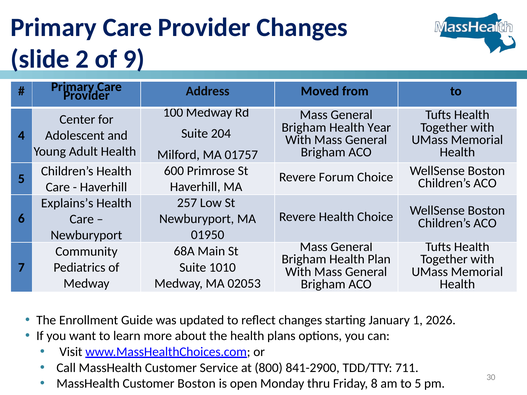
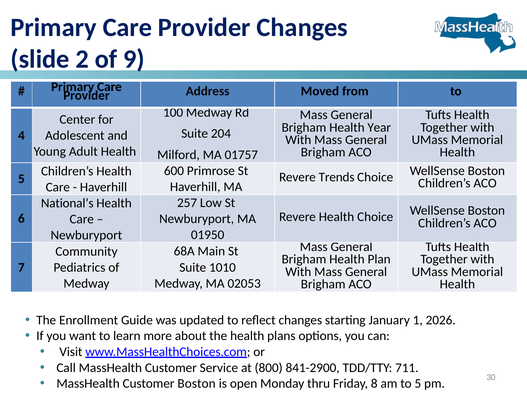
Forum: Forum -> Trends
Explains’s: Explains’s -> National’s
